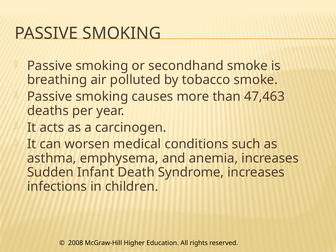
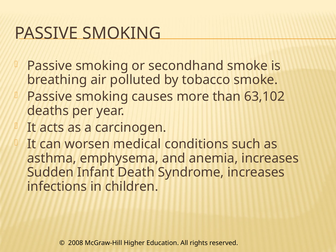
47,463: 47,463 -> 63,102
